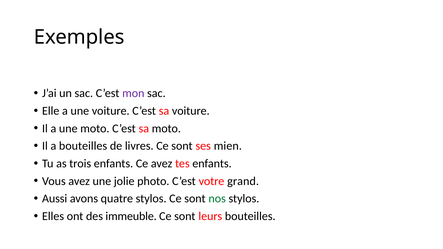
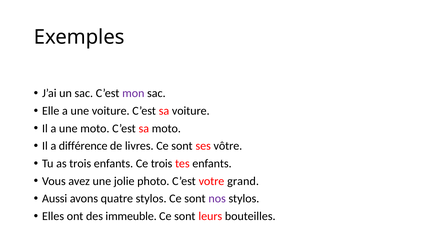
a bouteilles: bouteilles -> différence
mien: mien -> vôtre
Ce avez: avez -> trois
nos colour: green -> purple
